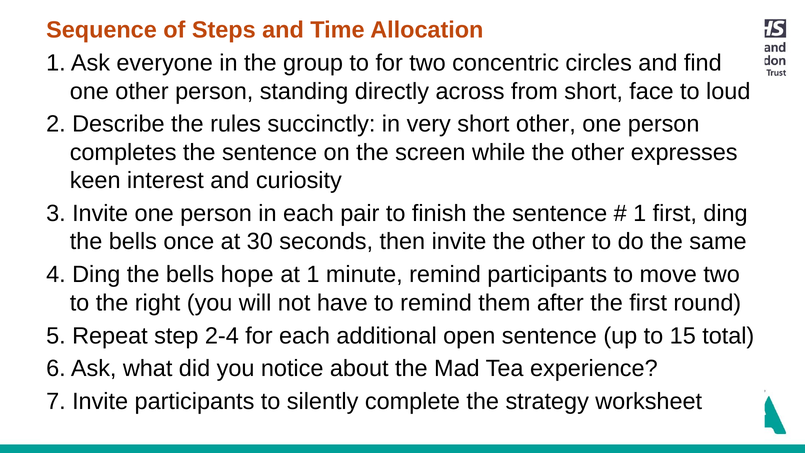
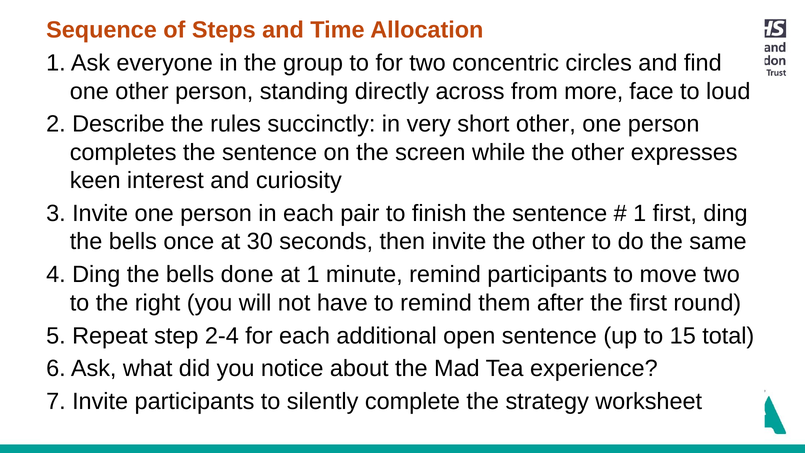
from short: short -> more
hope: hope -> done
